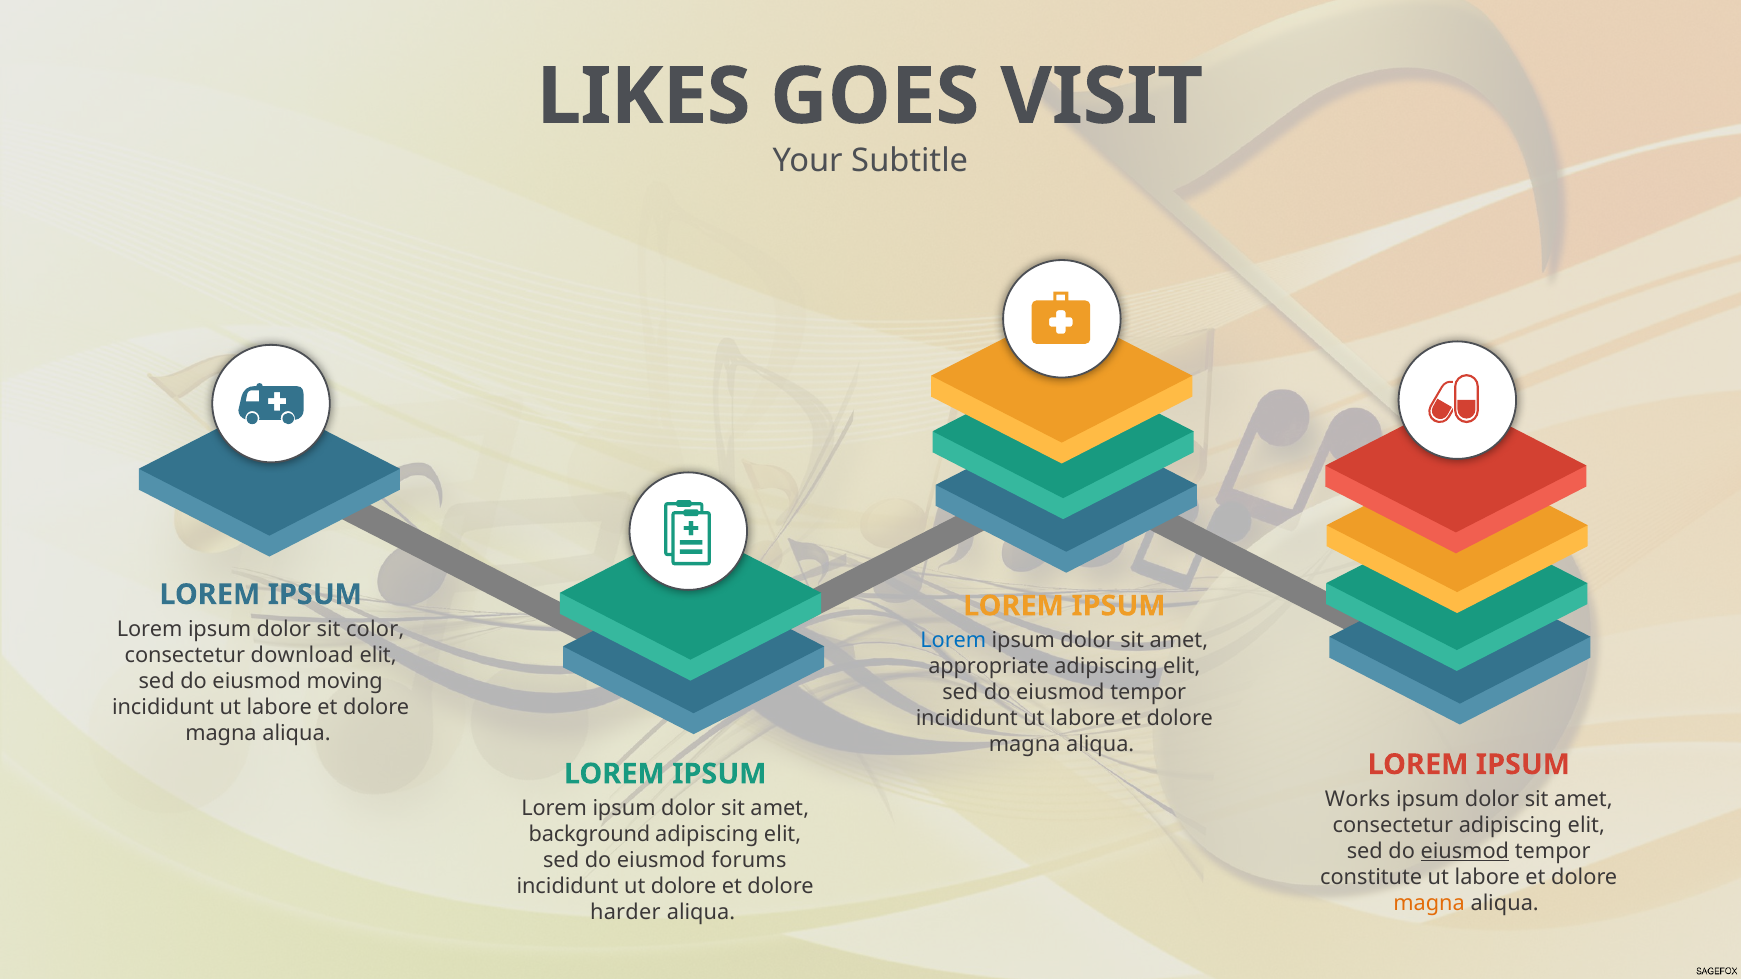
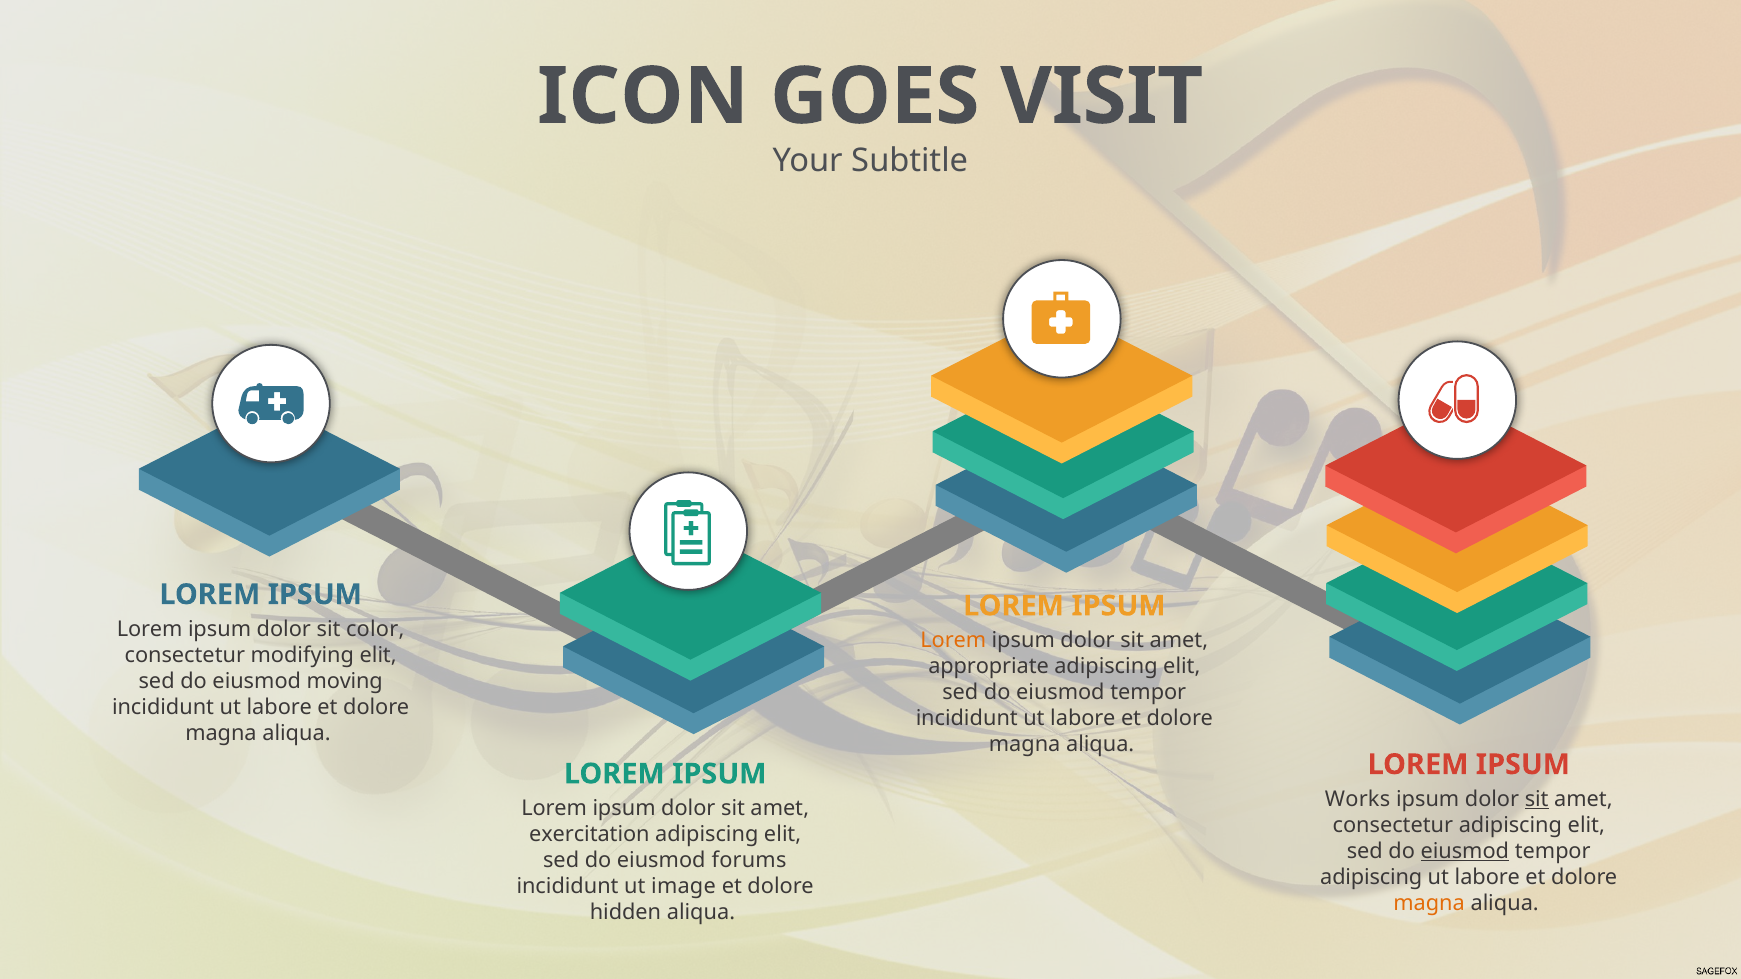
LIKES: LIKES -> ICON
Lorem at (953, 640) colour: blue -> orange
download: download -> modifying
sit at (1537, 799) underline: none -> present
background: background -> exercitation
constitute at (1371, 877): constitute -> adipiscing
ut dolore: dolore -> image
harder: harder -> hidden
